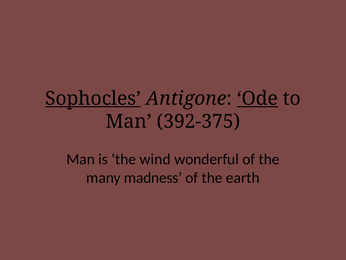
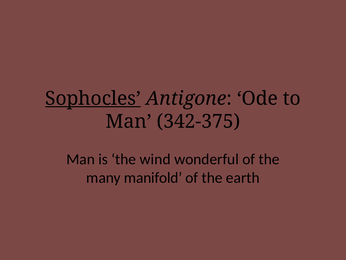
Ode underline: present -> none
392-375: 392-375 -> 342-375
madness: madness -> manifold
